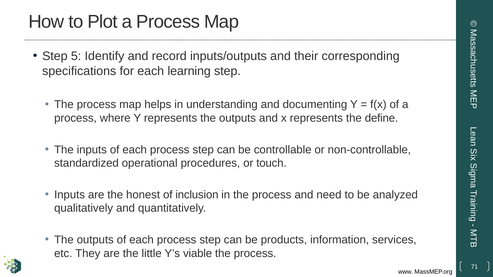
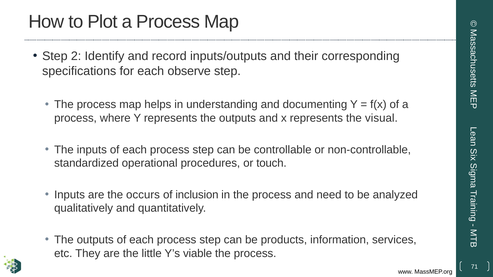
5: 5 -> 2
learning: learning -> observe
define: define -> visual
honest: honest -> occurs
